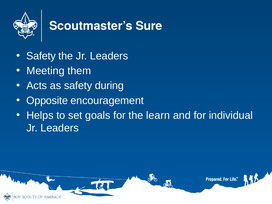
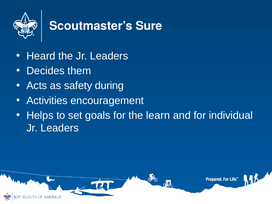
Safety at (41, 56): Safety -> Heard
Meeting: Meeting -> Decides
Opposite: Opposite -> Activities
